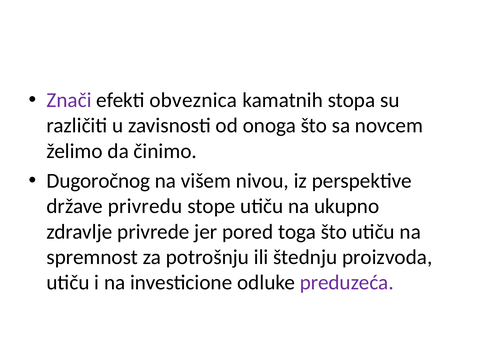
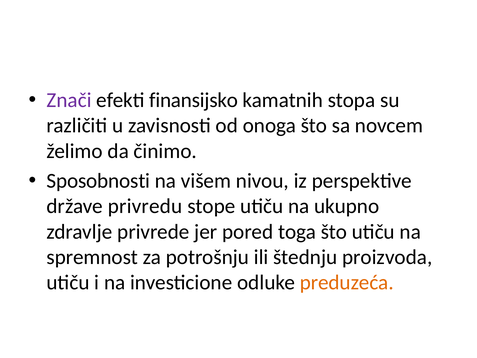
obveznica: obveznica -> finansijsko
Dugoročnog: Dugoročnog -> Sposobnosti
preduzeća colour: purple -> orange
